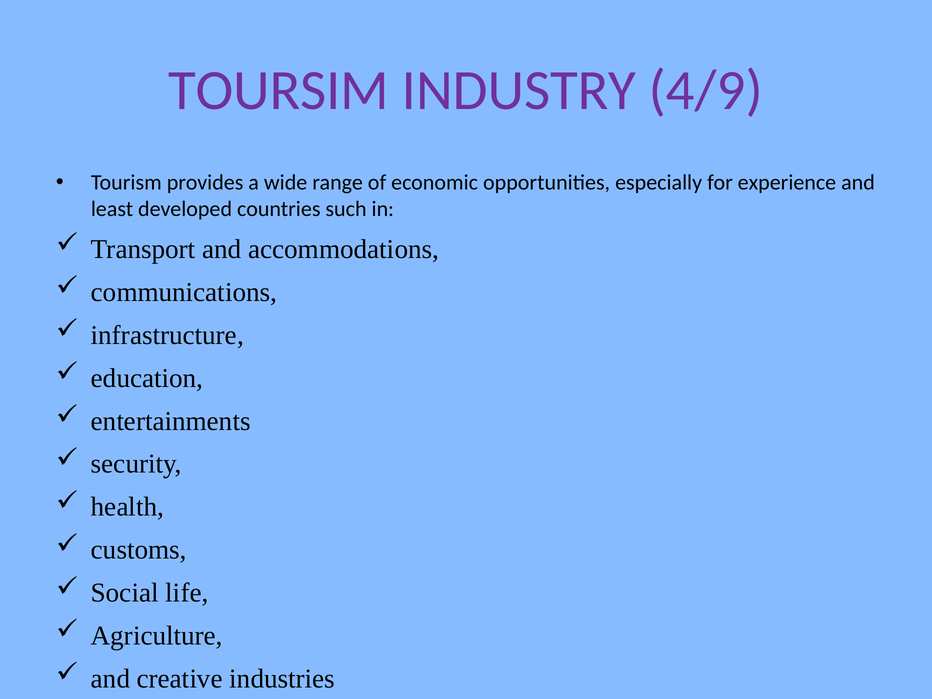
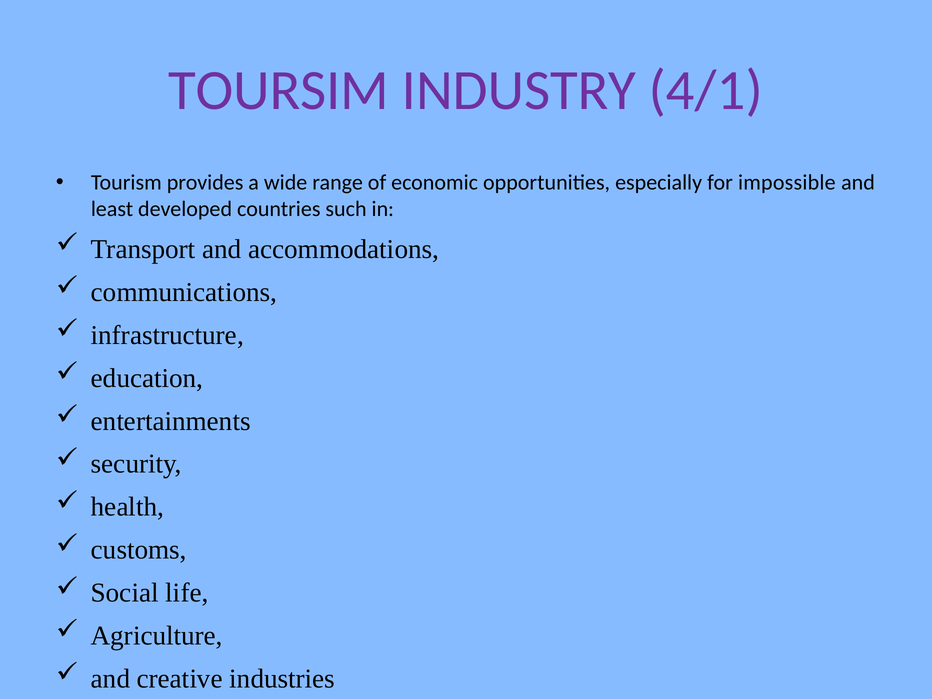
4/9: 4/9 -> 4/1
experience: experience -> impossible
